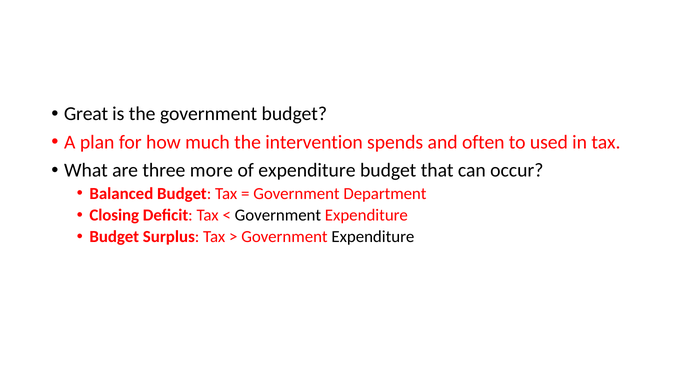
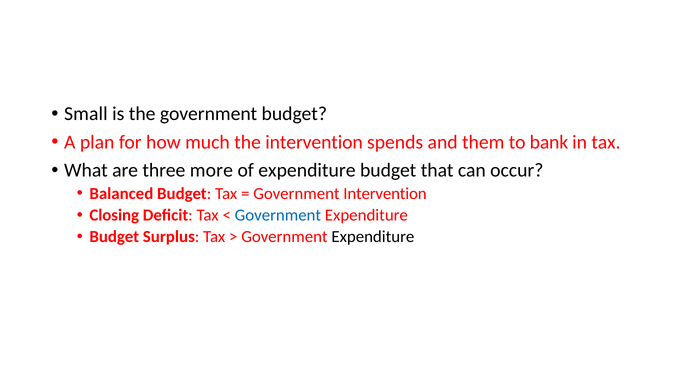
Great: Great -> Small
often: often -> them
used: used -> bank
Government Department: Department -> Intervention
Government at (278, 216) colour: black -> blue
